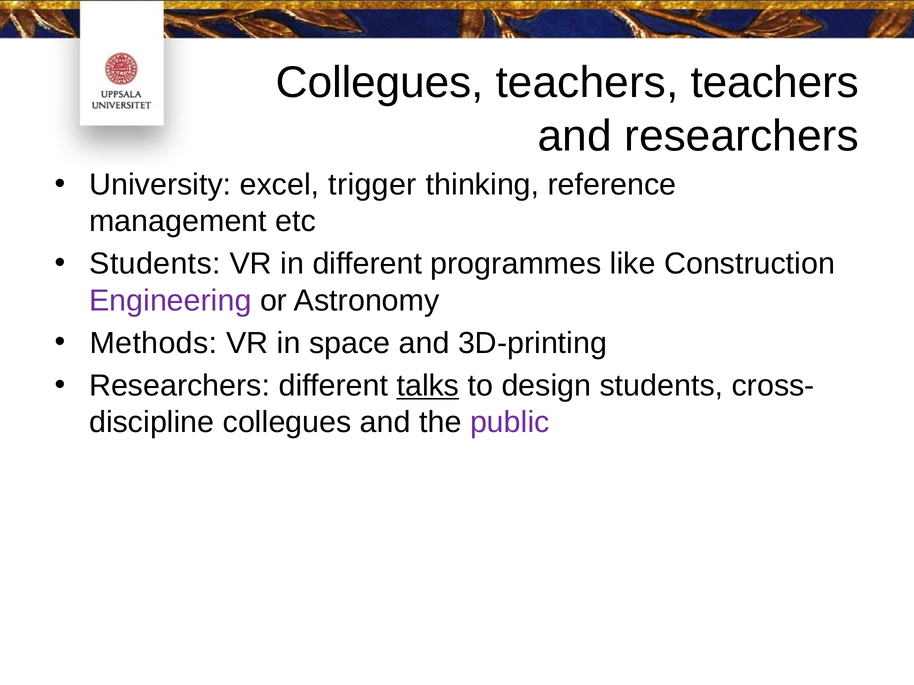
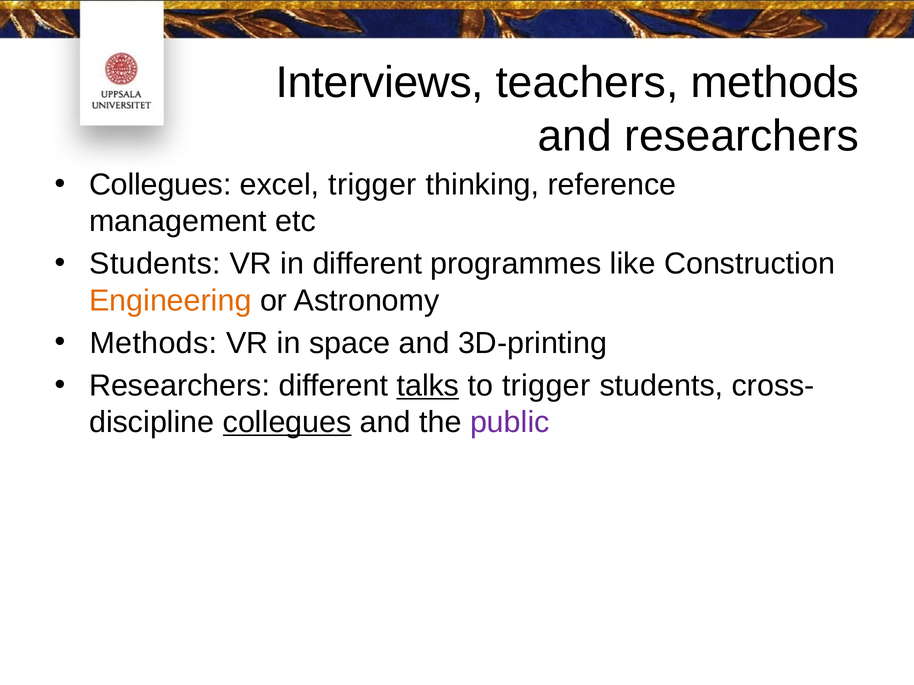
Collegues at (380, 83): Collegues -> Interviews
teachers teachers: teachers -> methods
University at (160, 185): University -> Collegues
Engineering colour: purple -> orange
to design: design -> trigger
collegues at (287, 423) underline: none -> present
